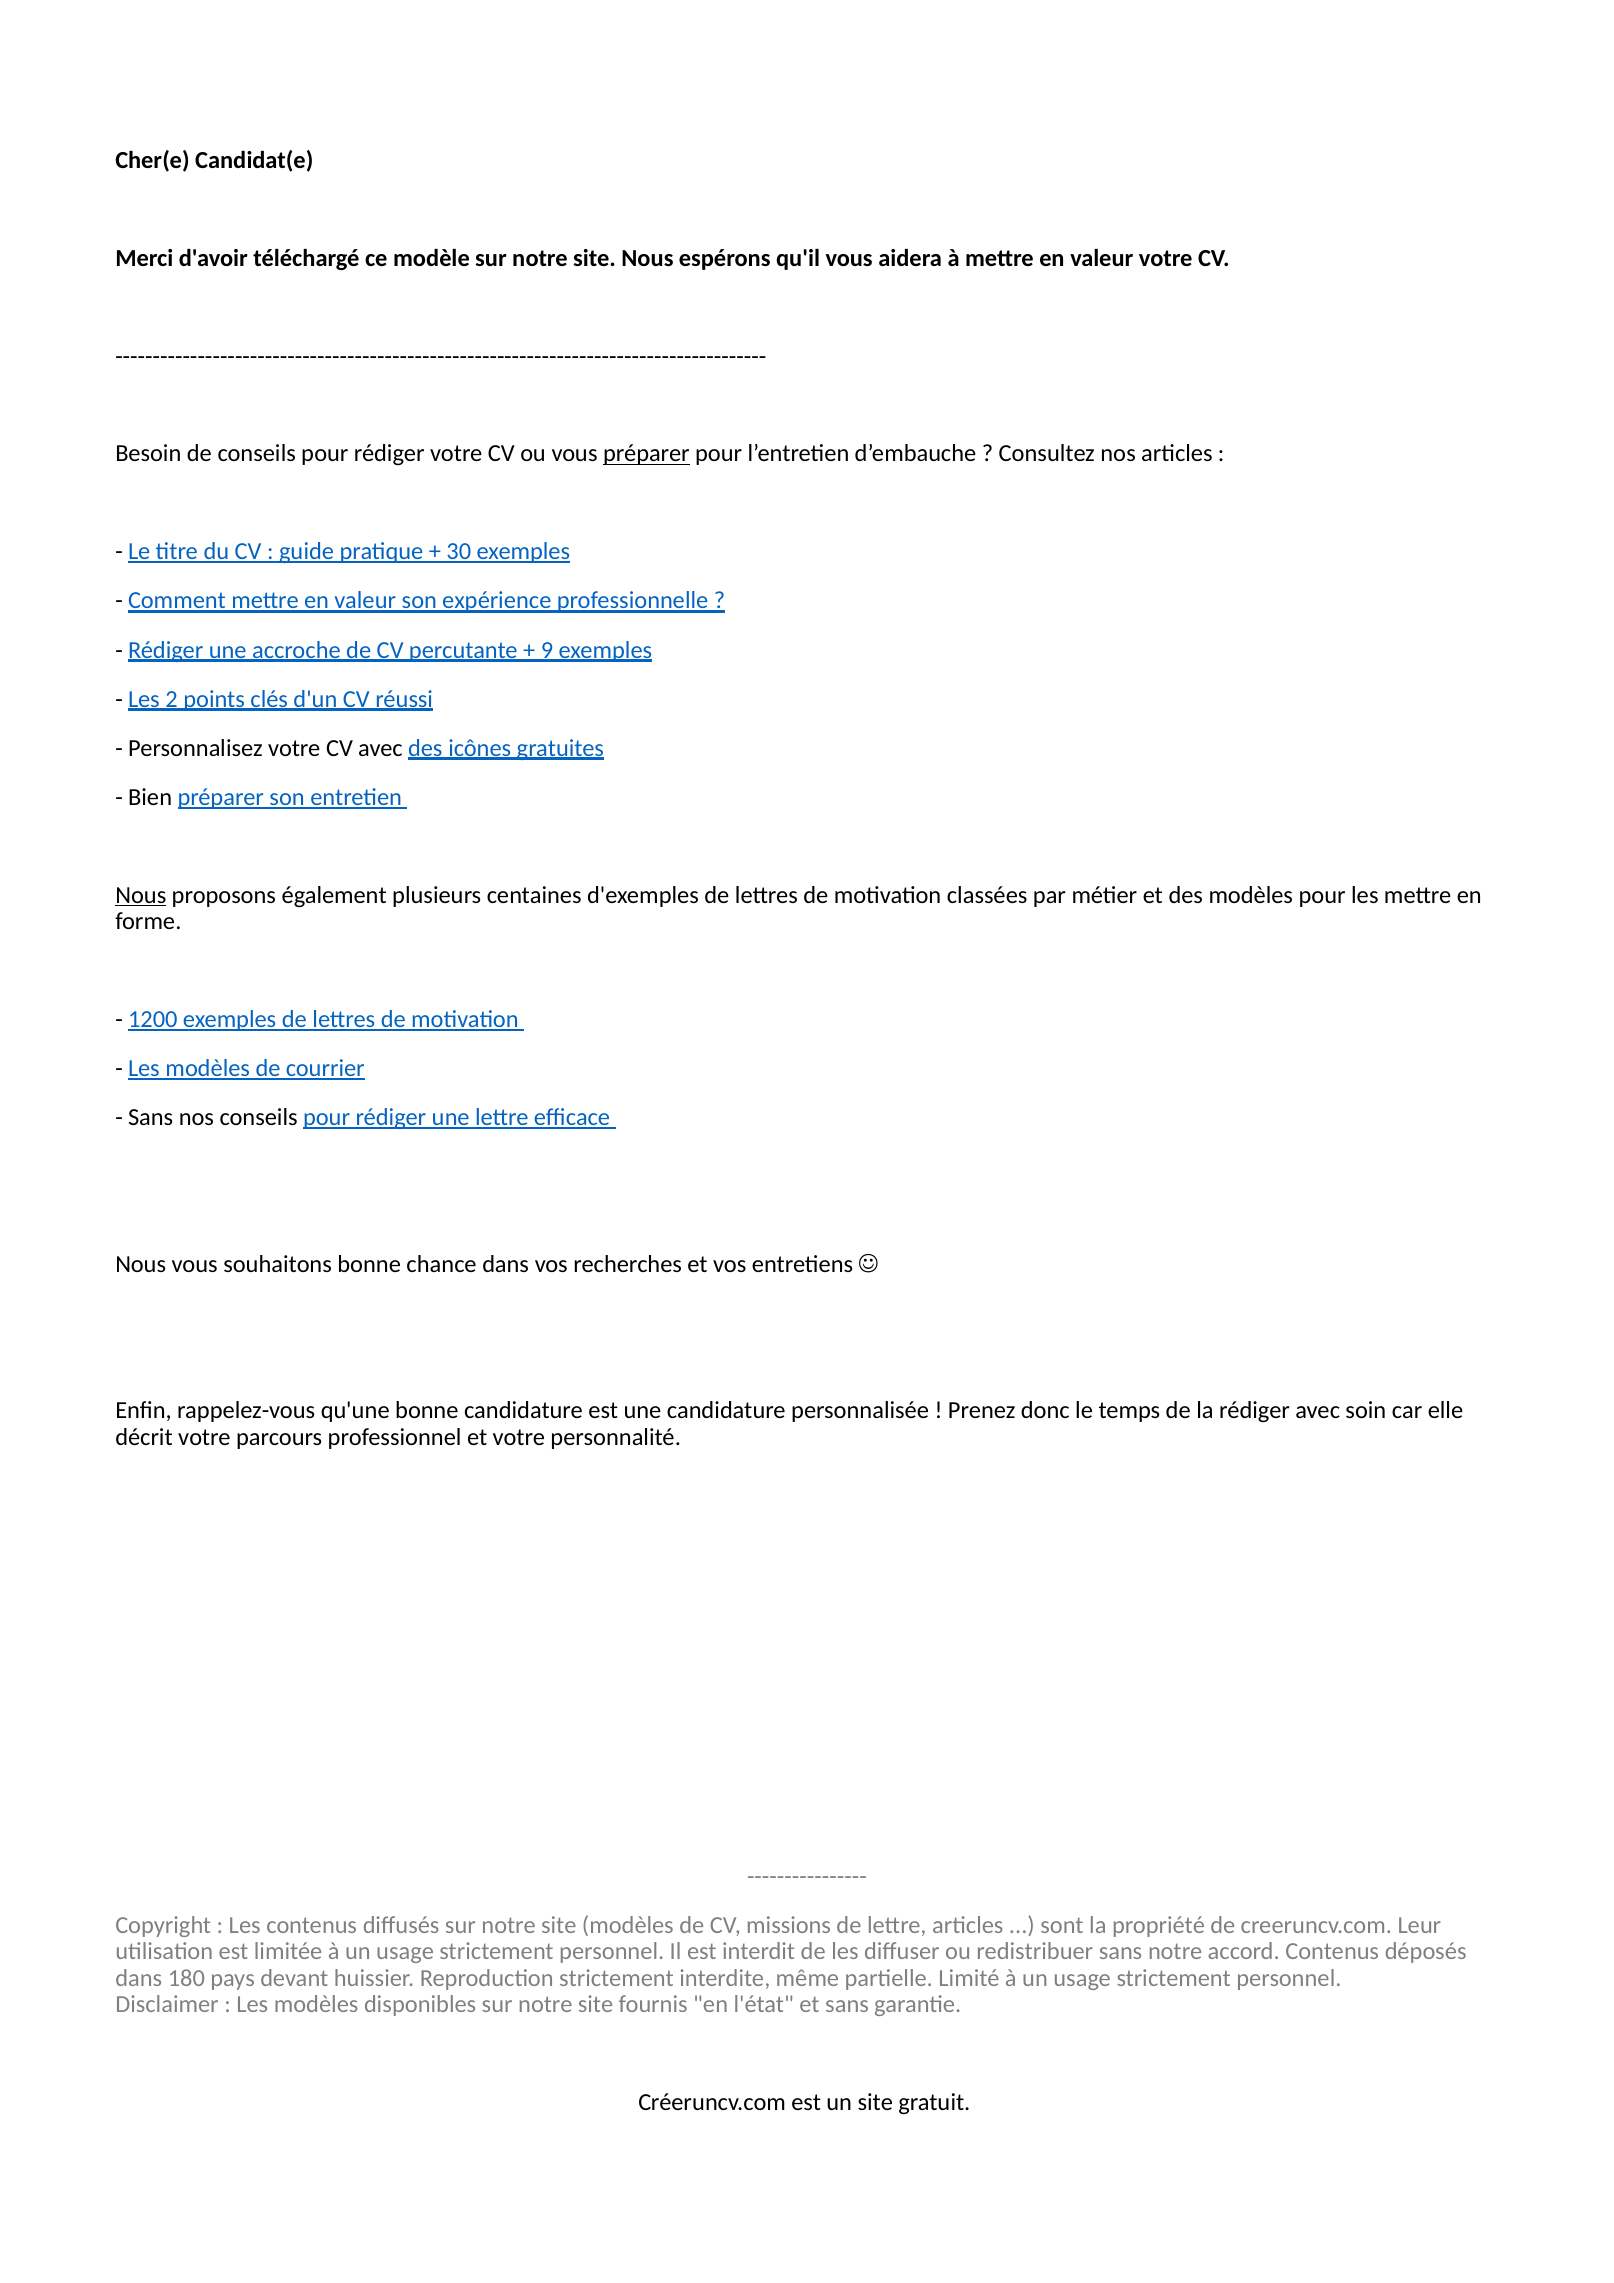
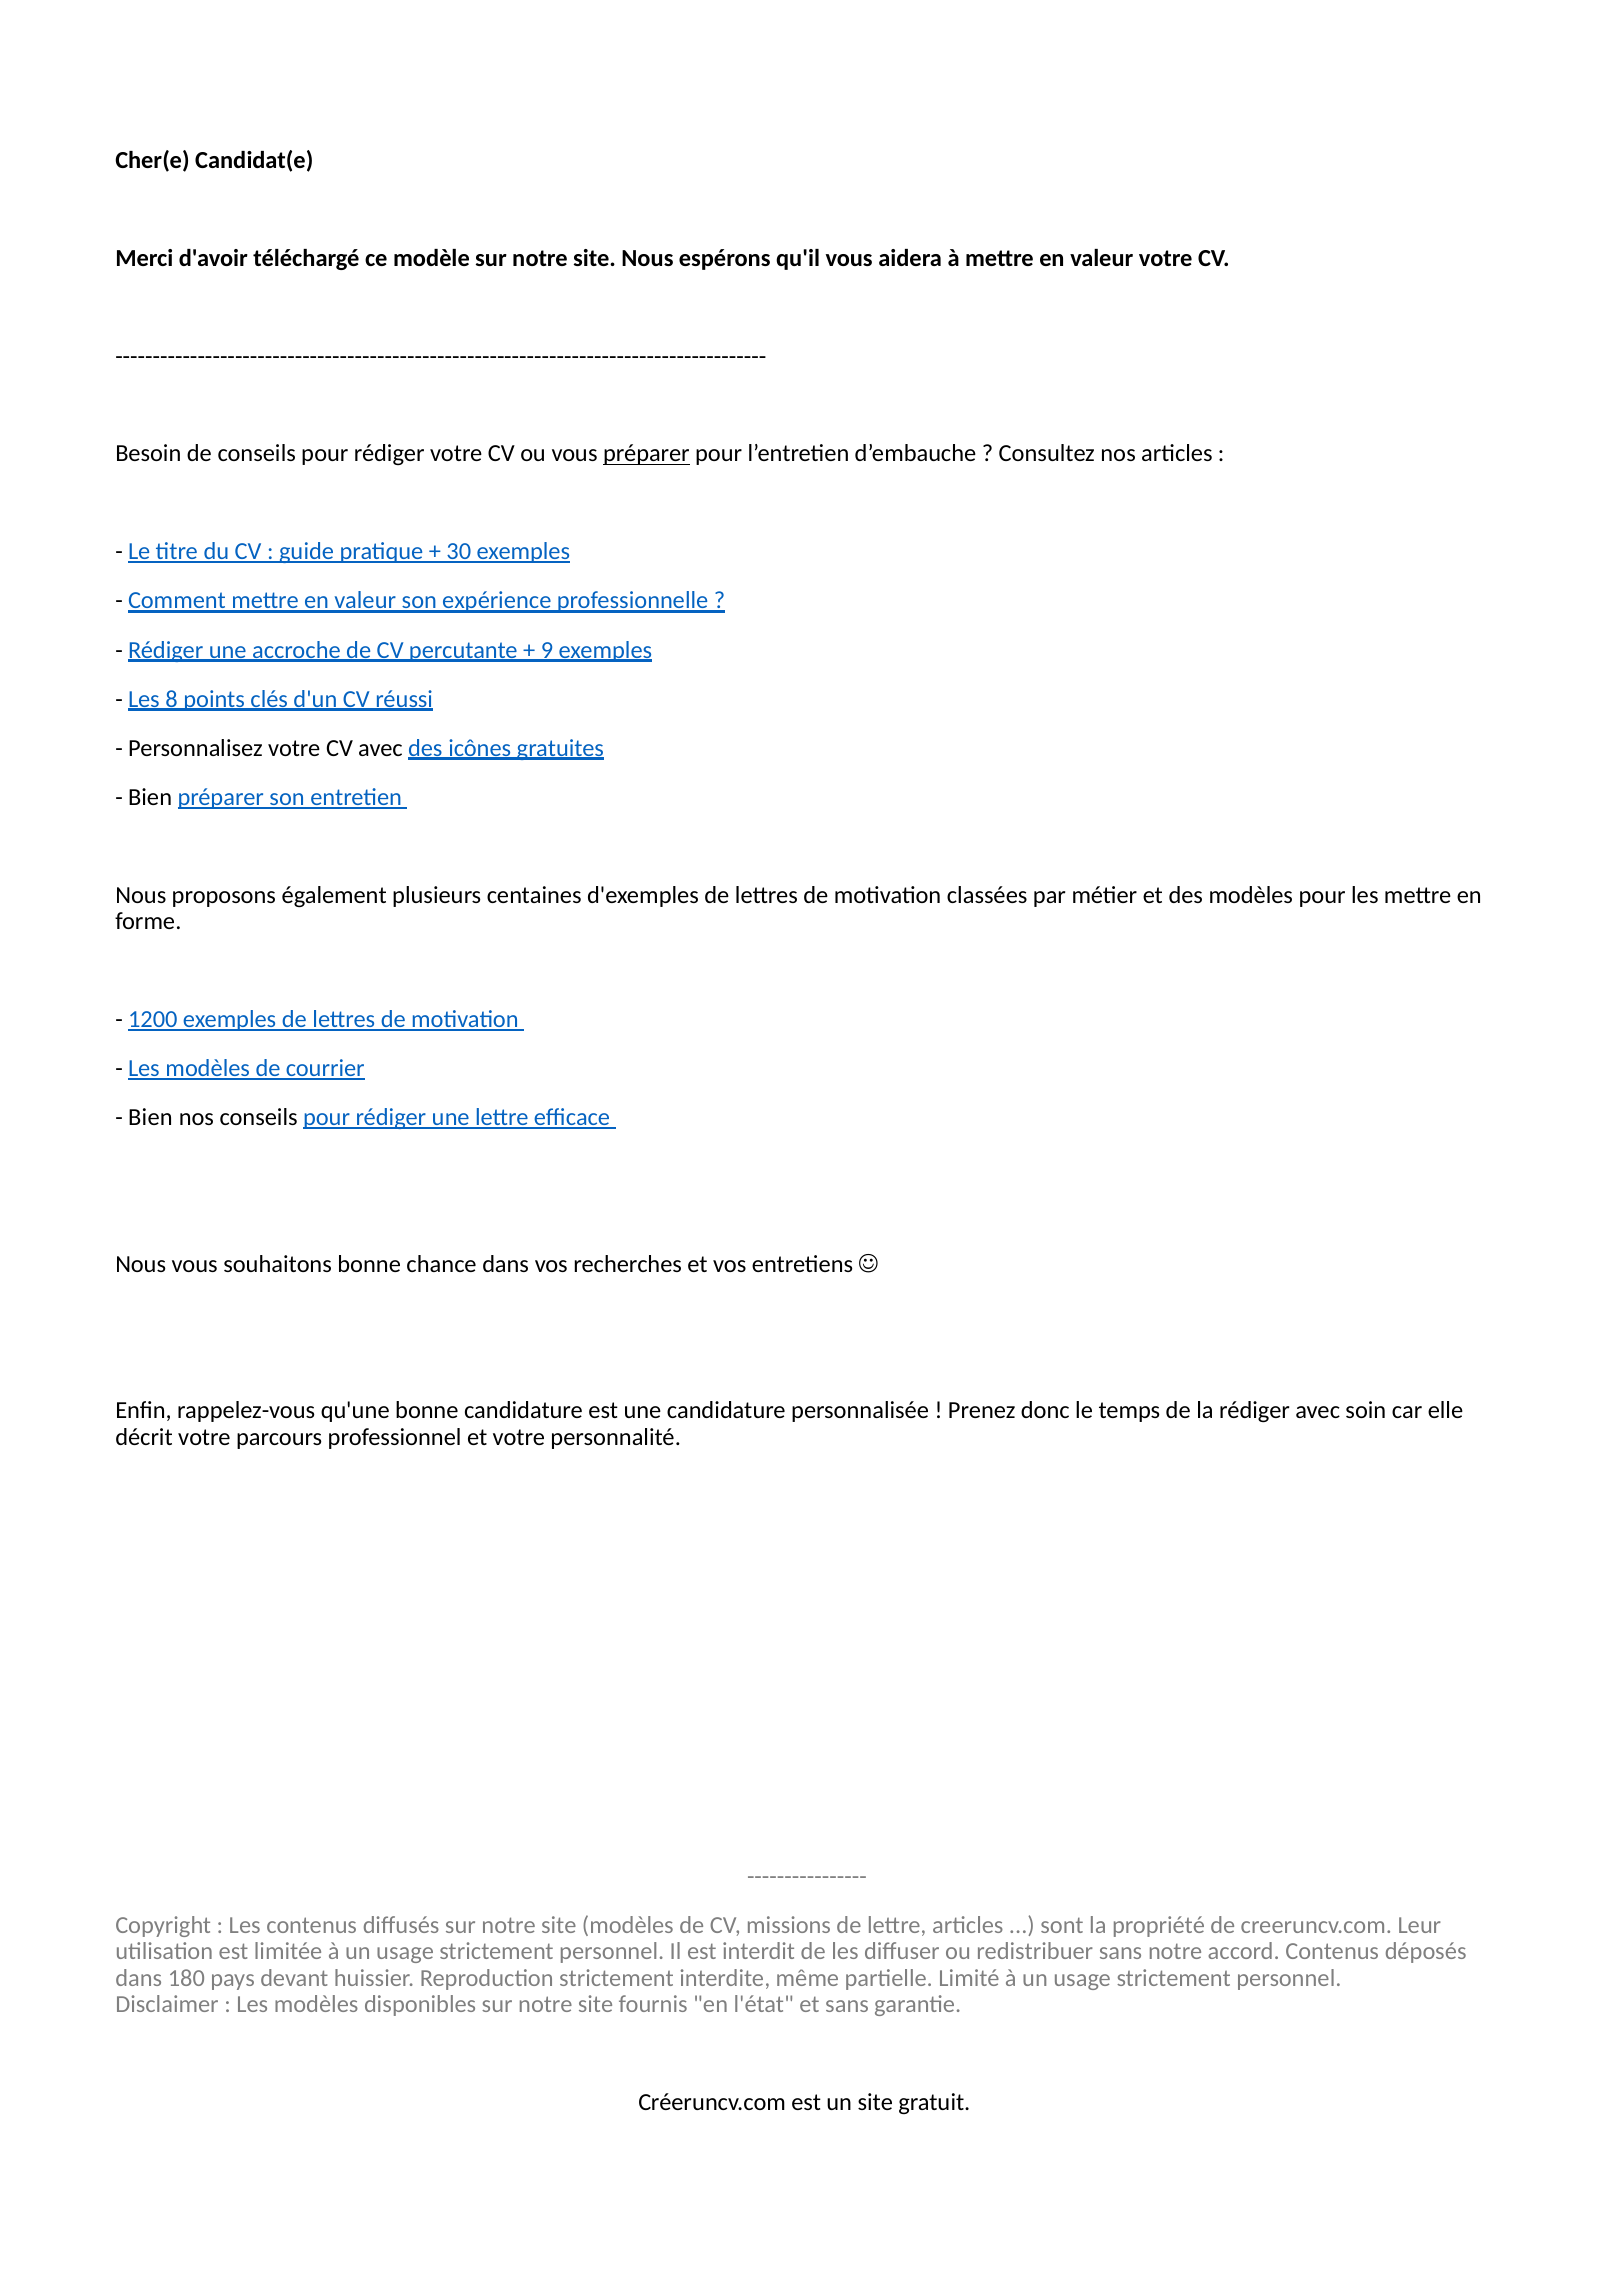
2: 2 -> 8
Nous at (141, 895) underline: present -> none
Sans at (151, 1117): Sans -> Bien
